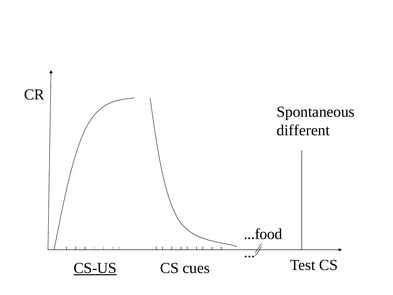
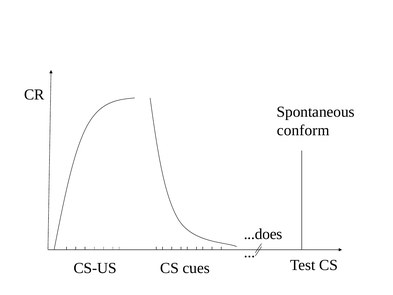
different: different -> conform
...food: ...food -> ...does
CS-US underline: present -> none
